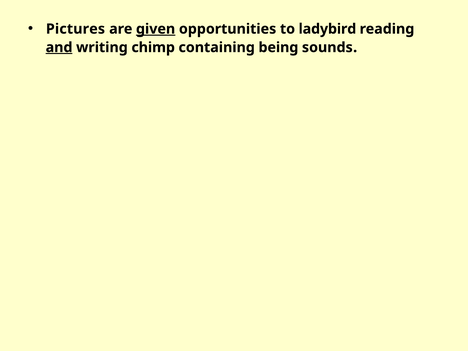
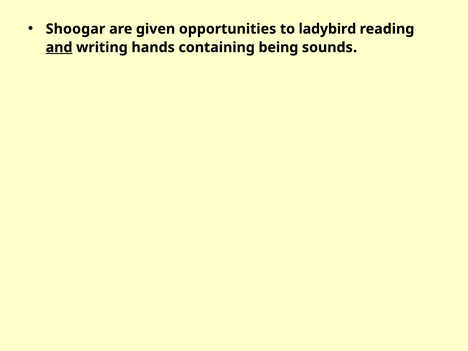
Pictures: Pictures -> Shoogar
given underline: present -> none
chimp: chimp -> hands
